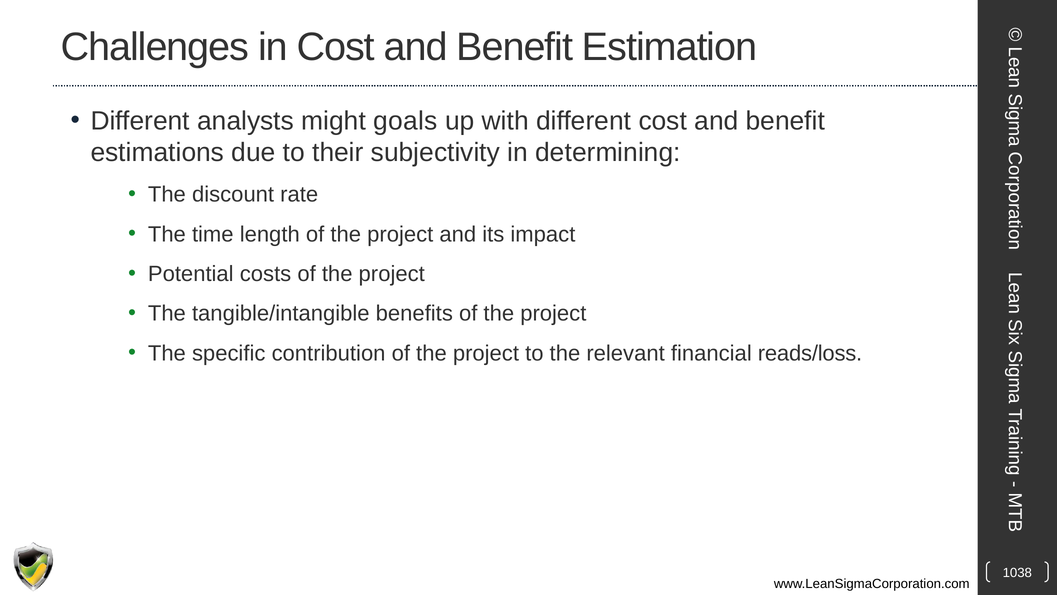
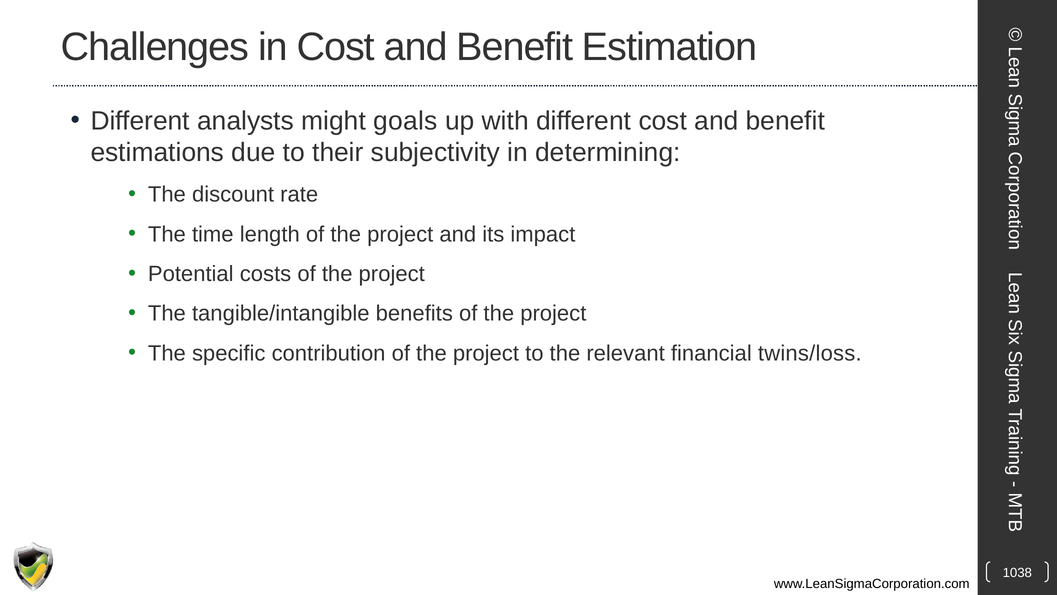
reads/loss: reads/loss -> twins/loss
